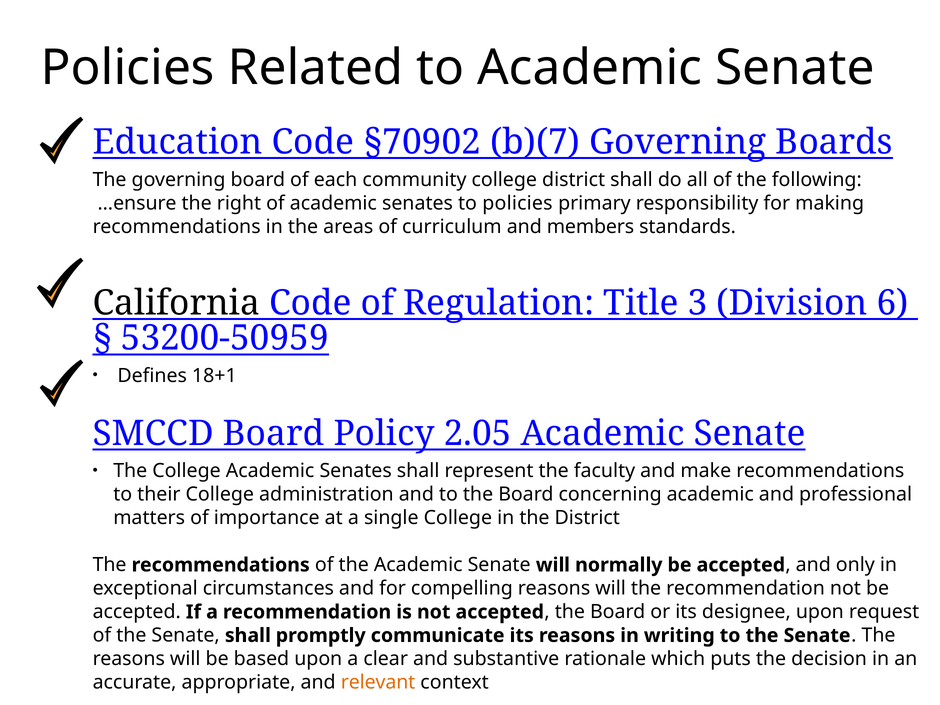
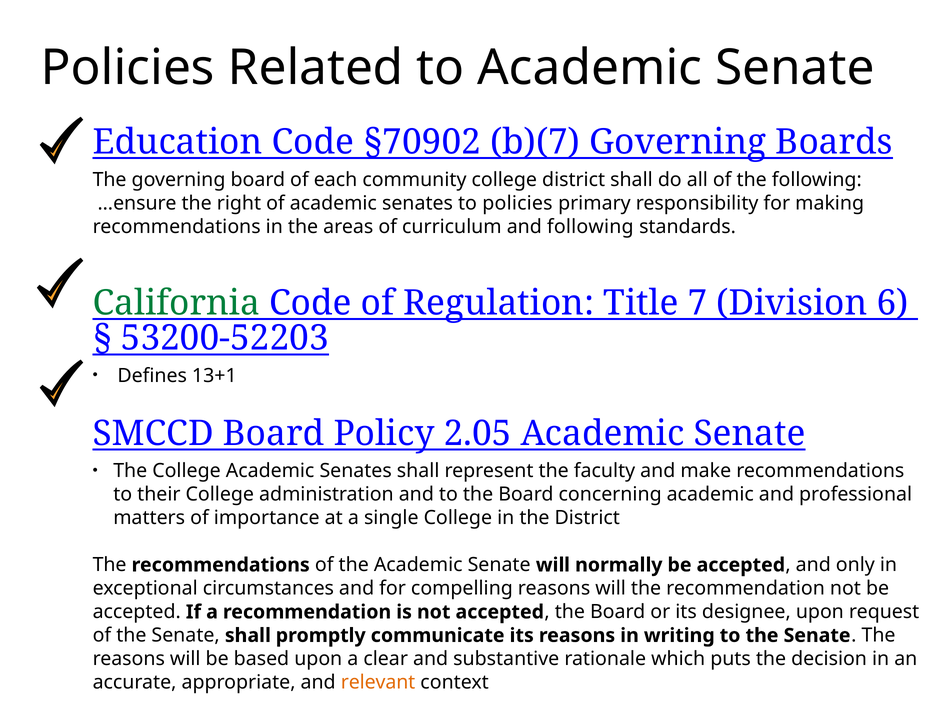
and members: members -> following
California colour: black -> green
3: 3 -> 7
53200-50959: 53200-50959 -> 53200-52203
18+1: 18+1 -> 13+1
